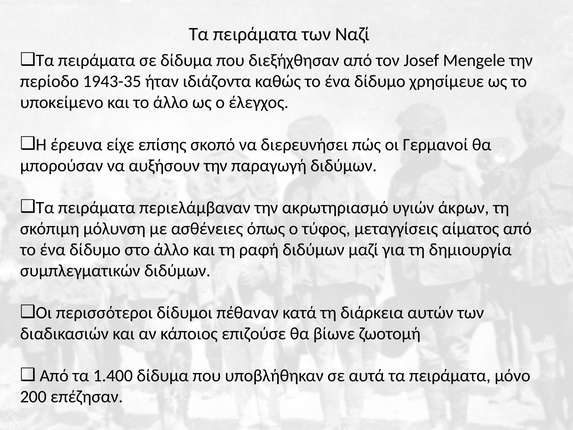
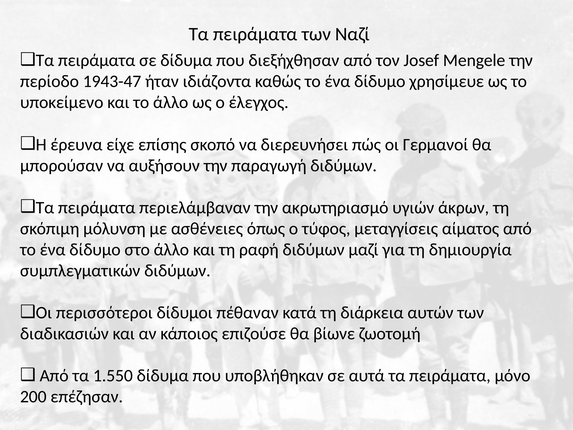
1943-35: 1943-35 -> 1943-47
1.400: 1.400 -> 1.550
